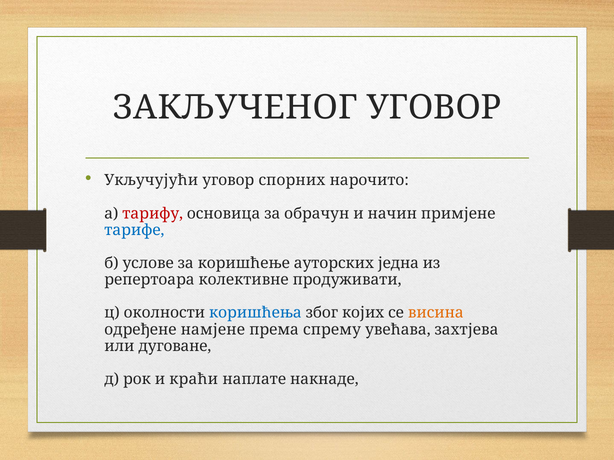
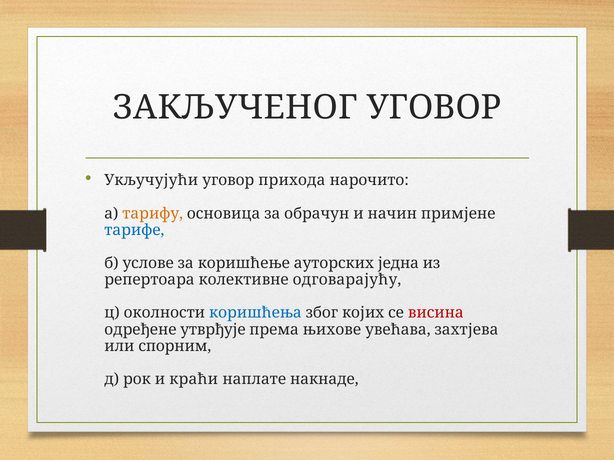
спорних: спорних -> прихода
тарифу colour: red -> orange
продуживати: продуживати -> одговарајућу
висина colour: orange -> red
намјене: намјене -> утврђује
спрему: спрему -> њихове
дуговане: дуговане -> спорним
